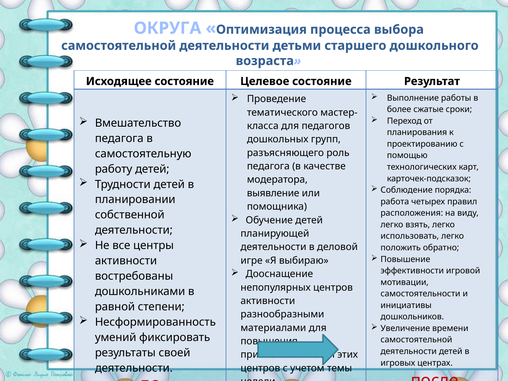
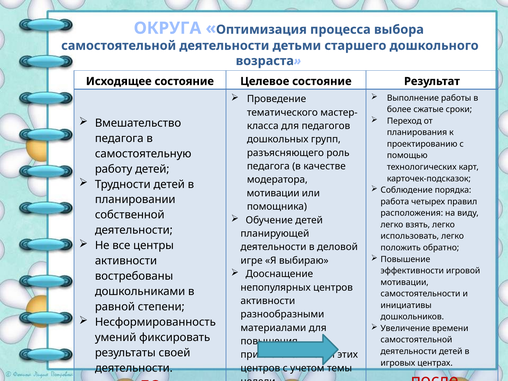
выявление at (273, 193): выявление -> мотивации
